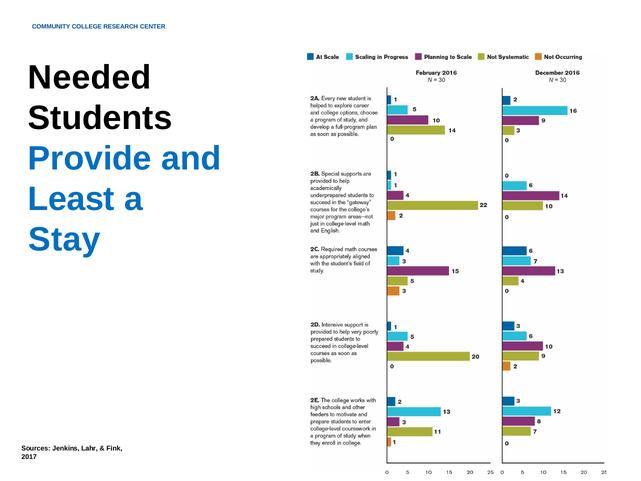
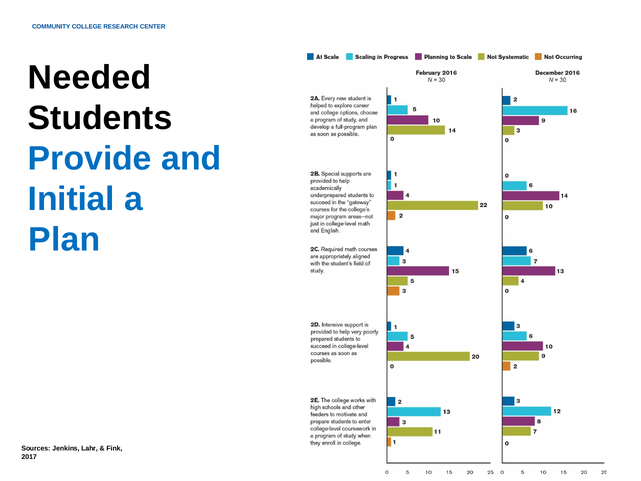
Least: Least -> Initial
Stay: Stay -> Plan
